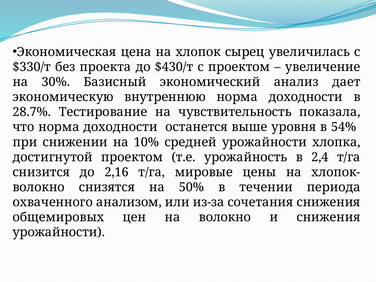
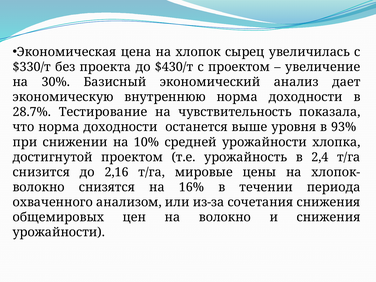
54%: 54% -> 93%
50%: 50% -> 16%
